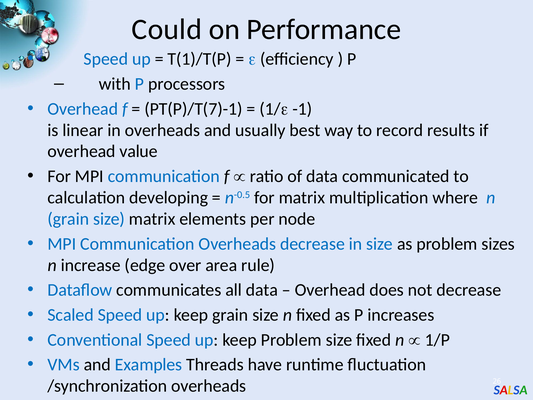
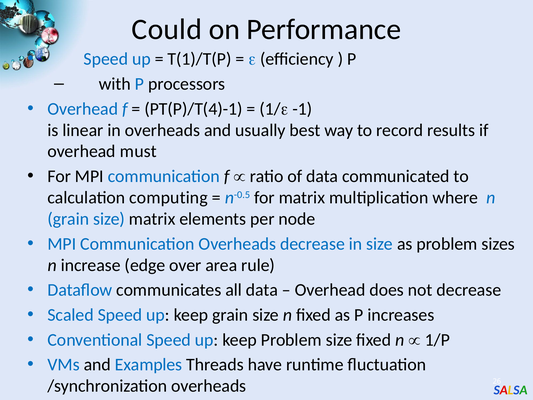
PT(P)/T(7)-1: PT(P)/T(7)-1 -> PT(P)/T(4)-1
value: value -> must
developing: developing -> computing
